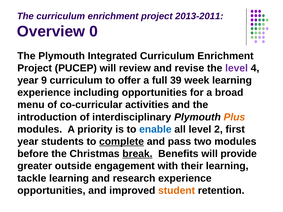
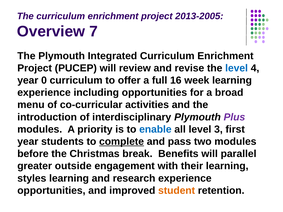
2013-2011: 2013-2011 -> 2013-2005
0: 0 -> 7
level at (237, 68) colour: purple -> blue
9: 9 -> 0
39: 39 -> 16
Plus colour: orange -> purple
2: 2 -> 3
break underline: present -> none
provide: provide -> parallel
tackle: tackle -> styles
